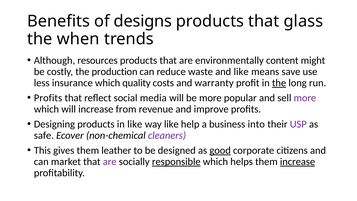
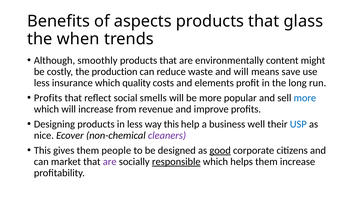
designs: designs -> aspects
resources: resources -> smoothly
and like: like -> will
warranty: warranty -> elements
the at (279, 83) underline: present -> none
media: media -> smells
more at (305, 98) colour: purple -> blue
in like: like -> less
way like: like -> this
into: into -> well
USP colour: purple -> blue
safe: safe -> nice
leather: leather -> people
increase at (298, 162) underline: present -> none
